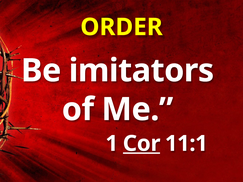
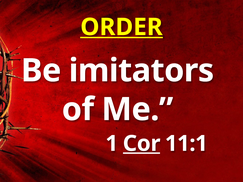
ORDER underline: none -> present
